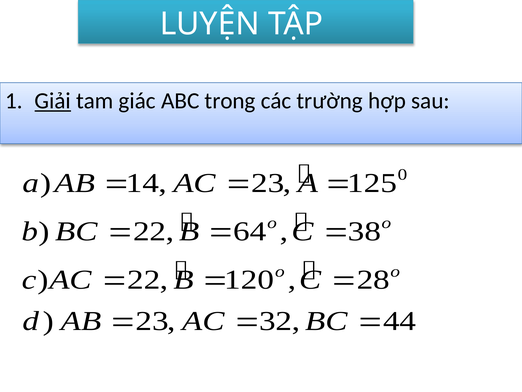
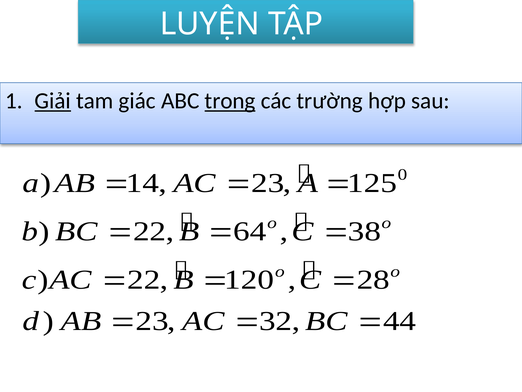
trong underline: none -> present
